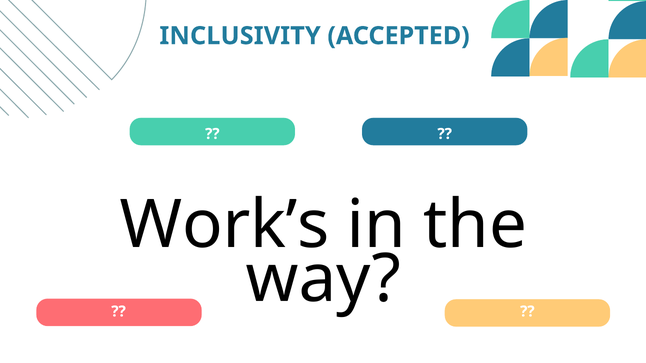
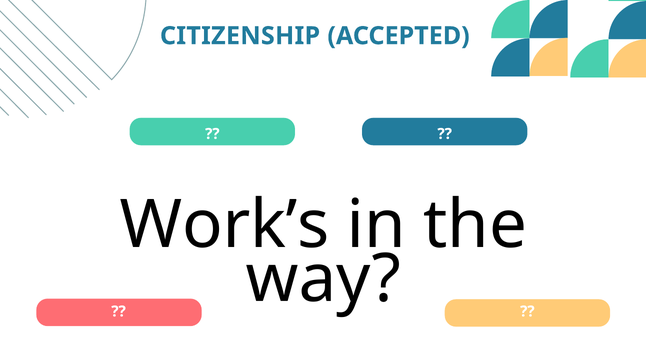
INCLUSIVITY: INCLUSIVITY -> CITIZENSHIP
